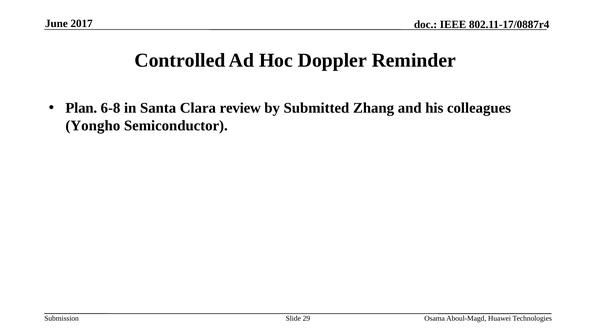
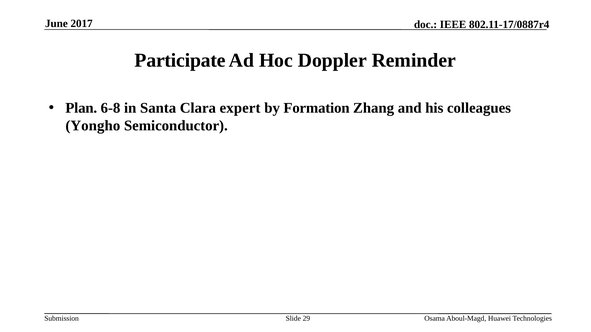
Controlled: Controlled -> Participate
review: review -> expert
Submitted: Submitted -> Formation
